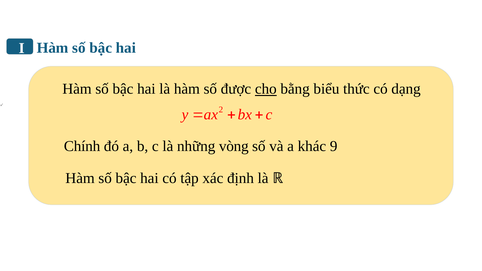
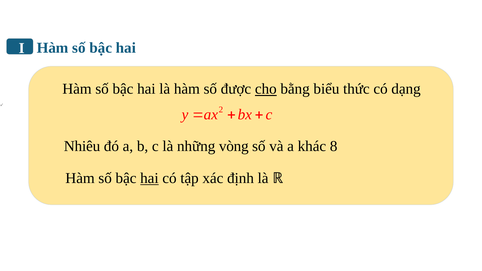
Chính: Chính -> Nhiêu
9: 9 -> 8
hai at (149, 178) underline: none -> present
